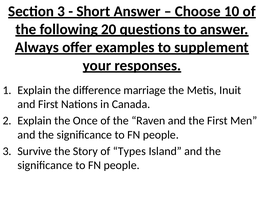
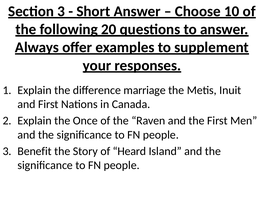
Survive: Survive -> Benefit
Types: Types -> Heard
